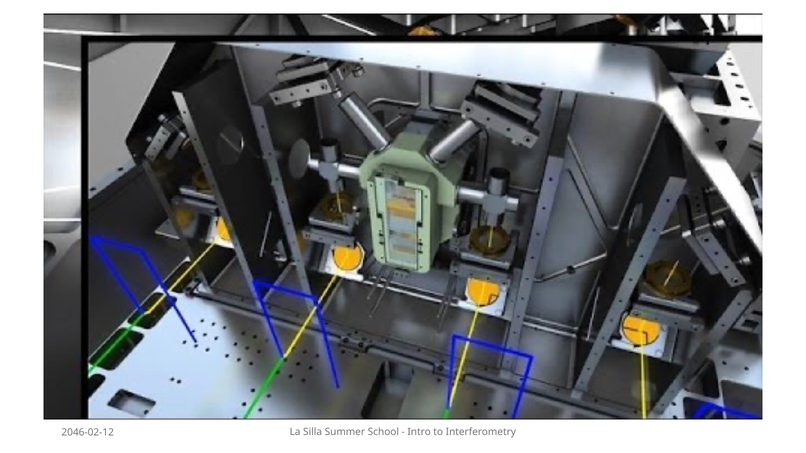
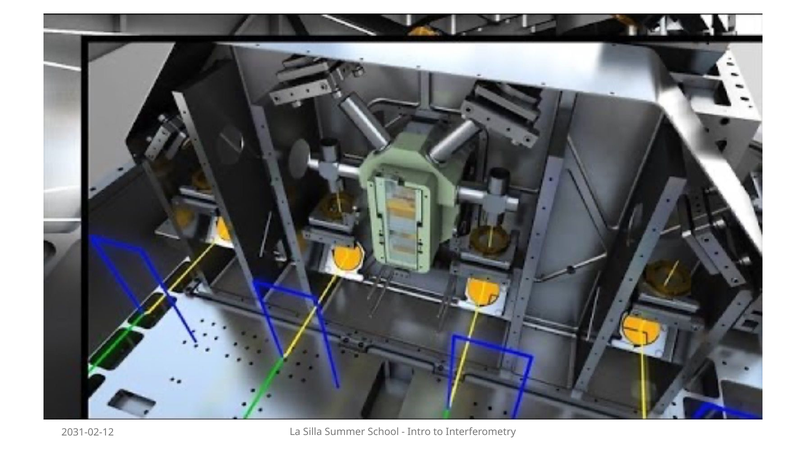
2046-02-12: 2046-02-12 -> 2031-02-12
